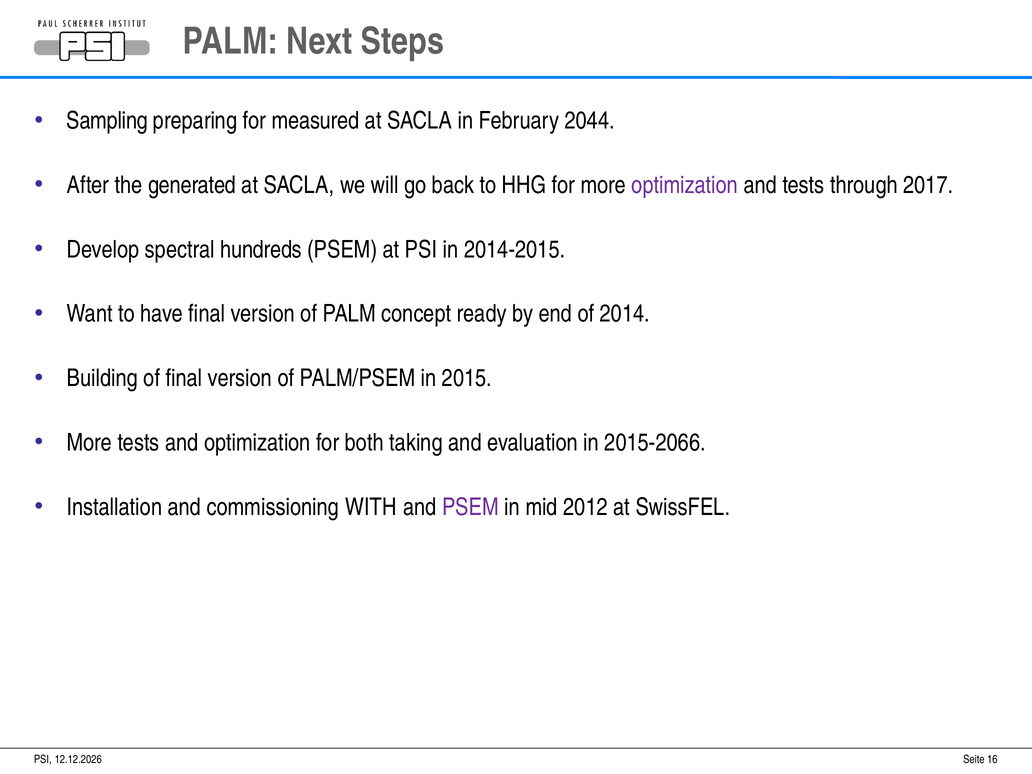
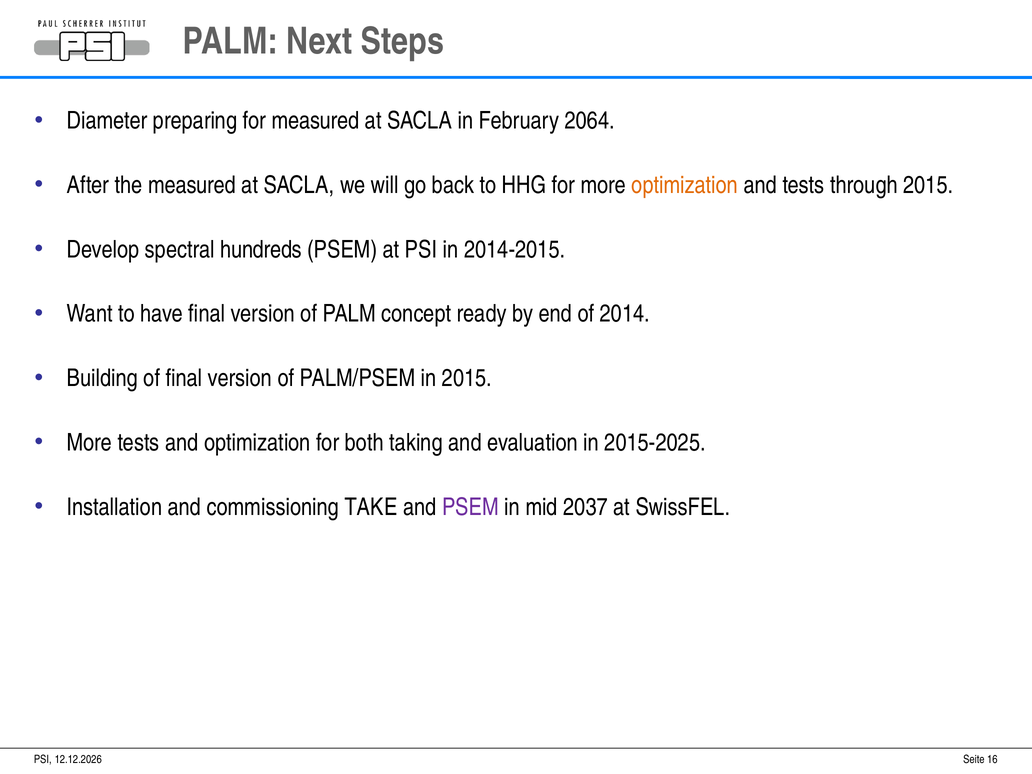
Sampling: Sampling -> Diameter
2044: 2044 -> 2064
the generated: generated -> measured
optimization at (685, 185) colour: purple -> orange
through 2017: 2017 -> 2015
2015-2066: 2015-2066 -> 2015-2025
WITH: WITH -> TAKE
2012: 2012 -> 2037
